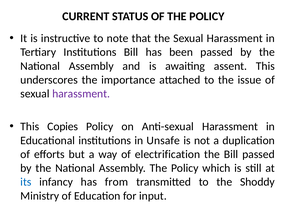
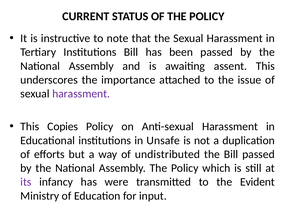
electrification: electrification -> undistributed
its colour: blue -> purple
from: from -> were
Shoddy: Shoddy -> Evident
